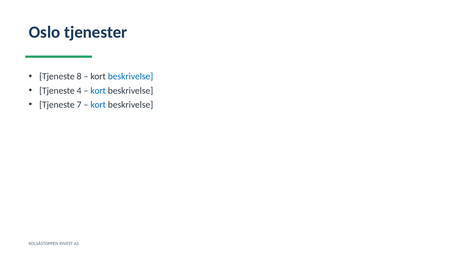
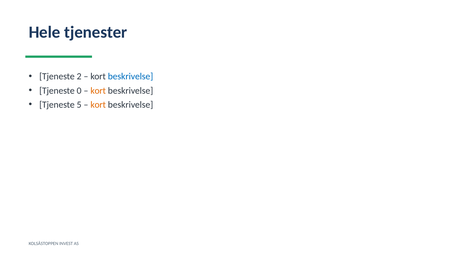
Oslo: Oslo -> Hele
8: 8 -> 2
4: 4 -> 0
kort at (98, 90) colour: blue -> orange
7: 7 -> 5
kort at (98, 105) colour: blue -> orange
